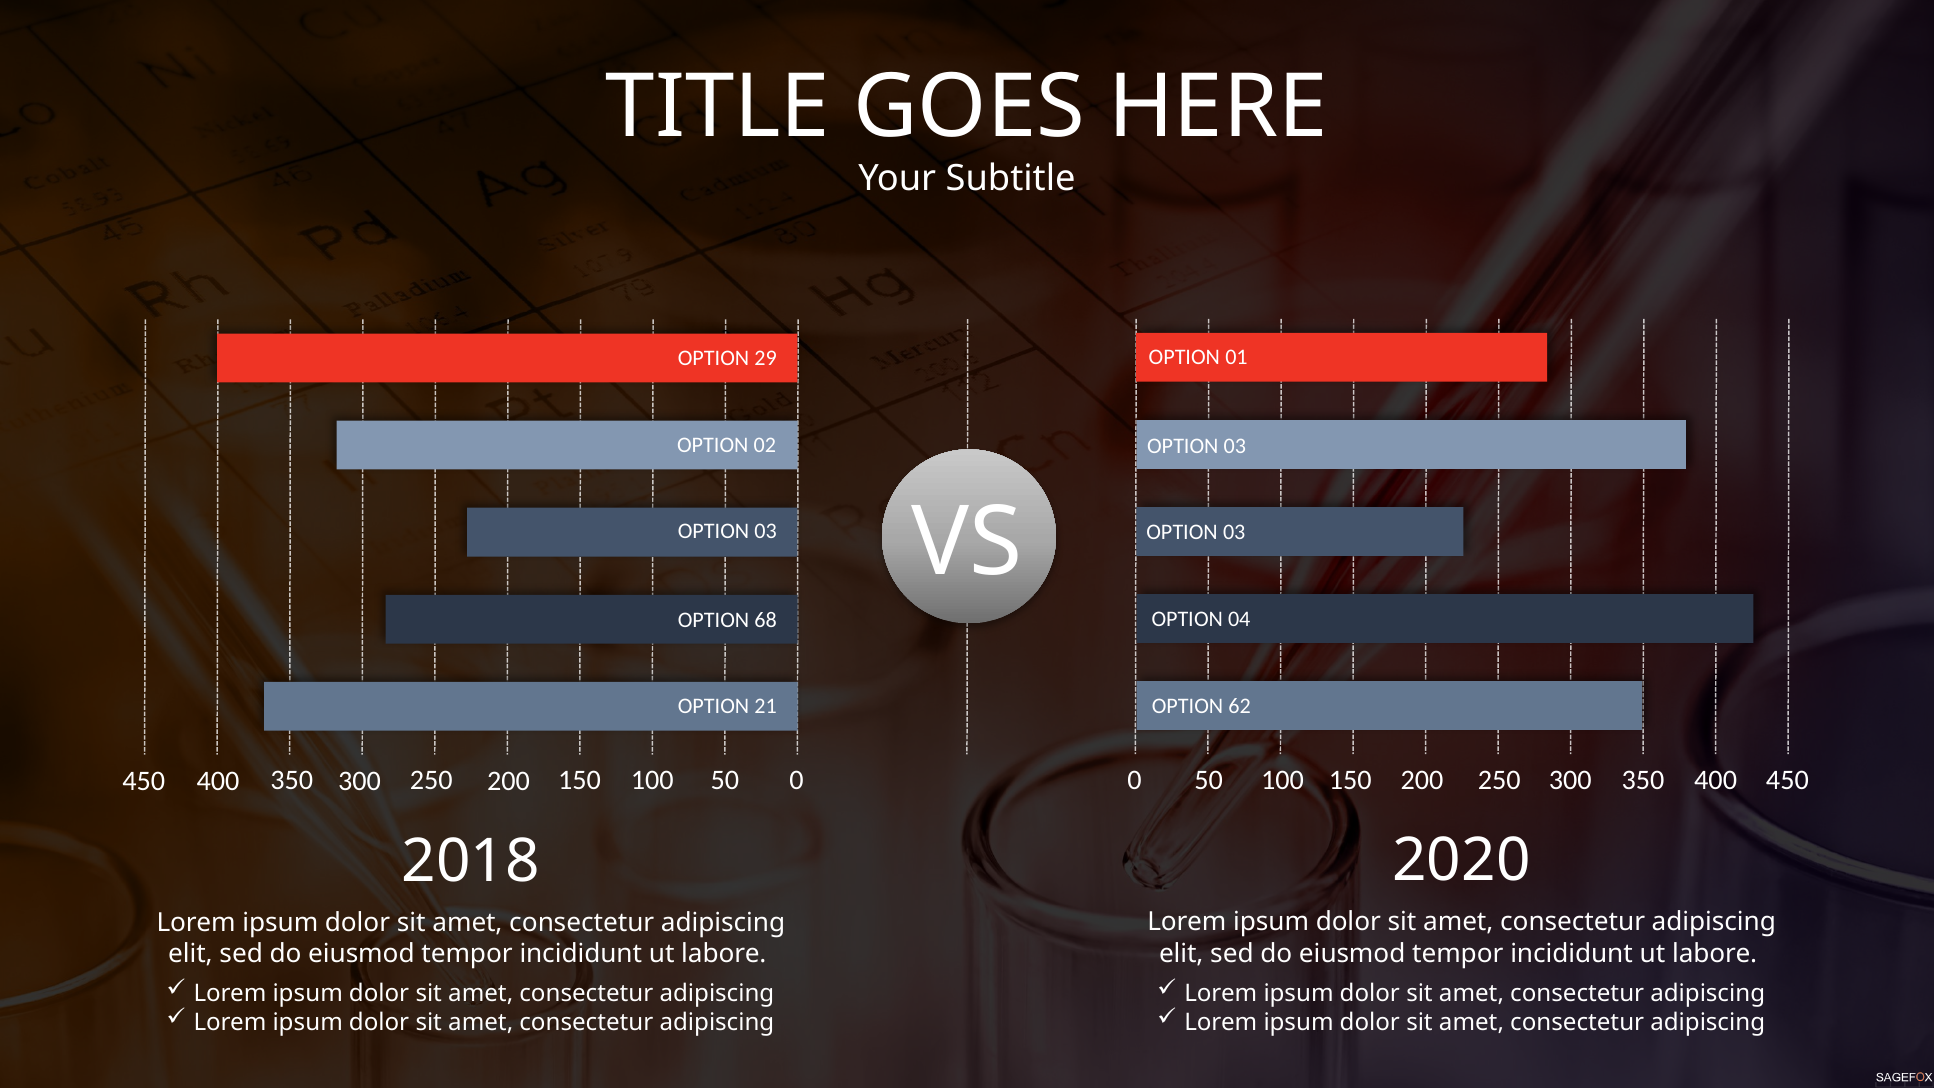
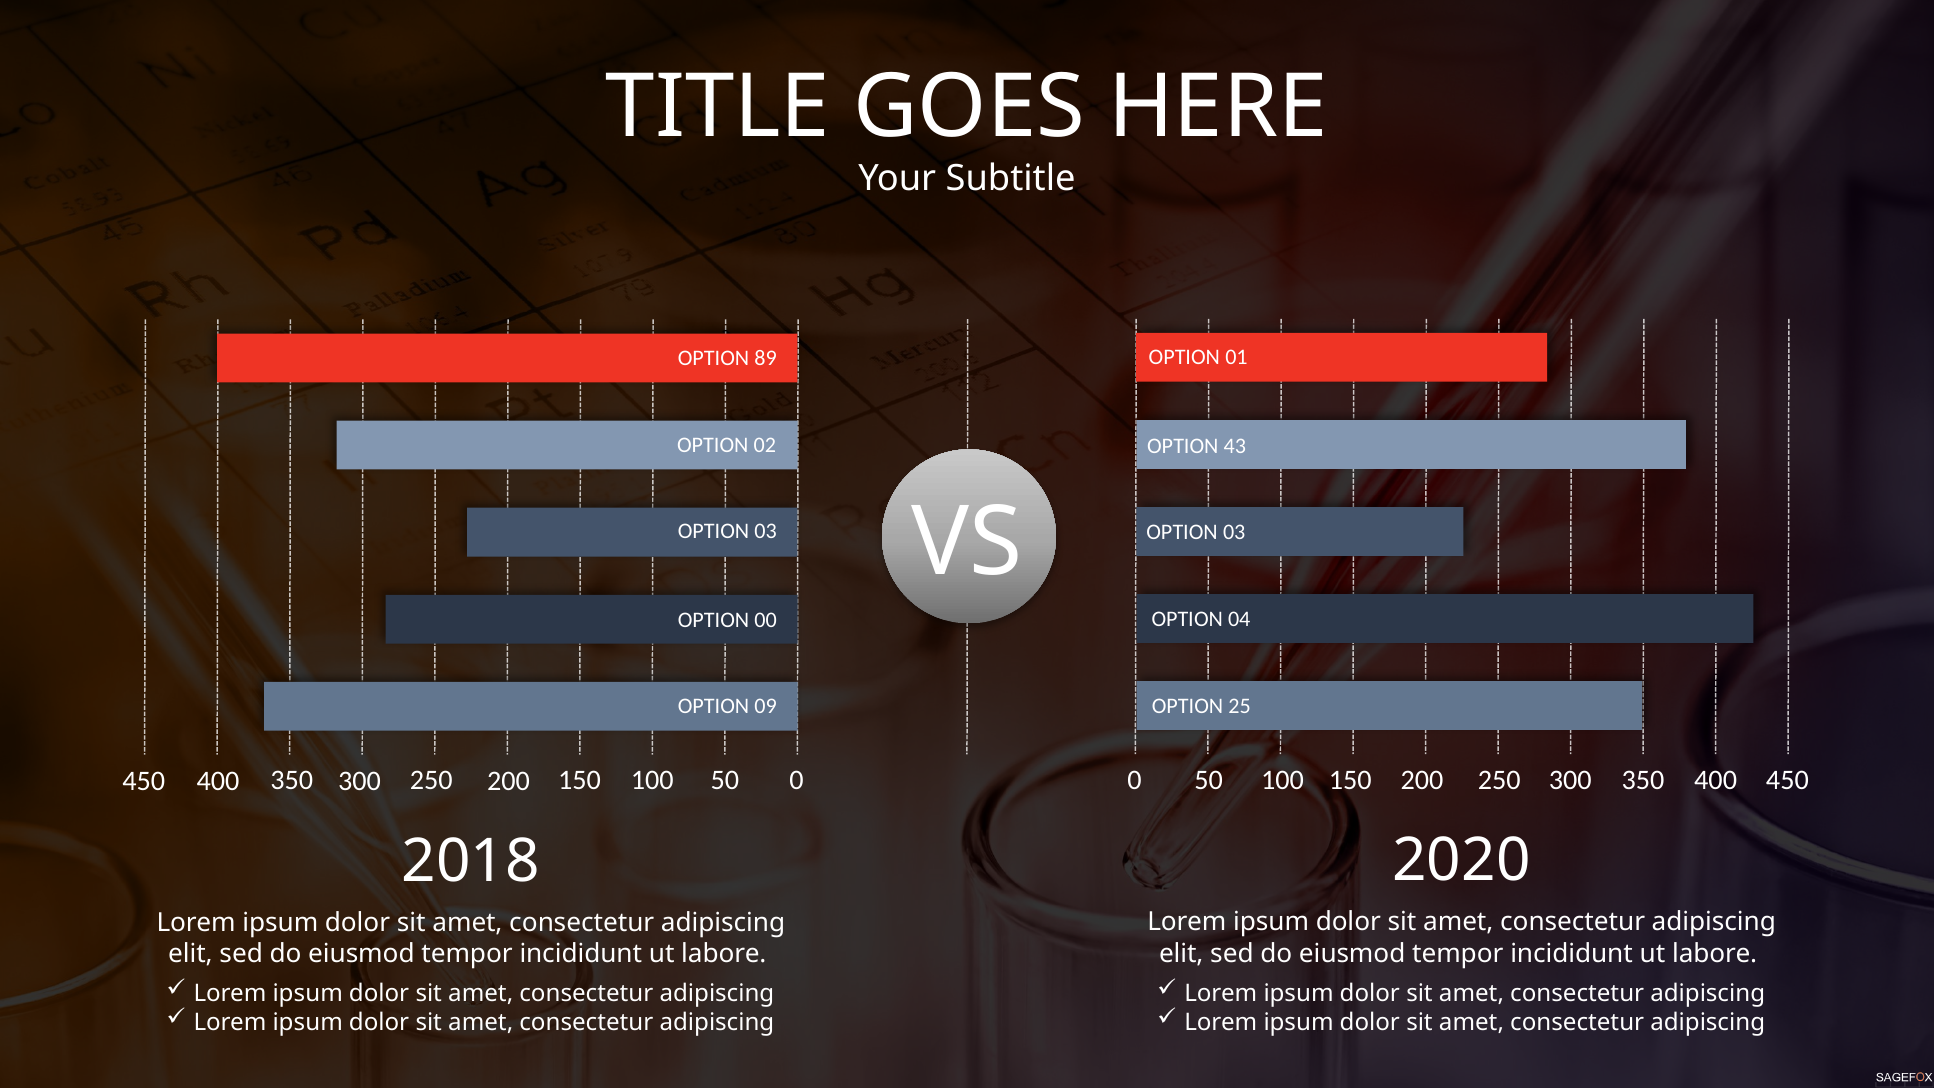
29: 29 -> 89
03 at (1235, 446): 03 -> 43
68: 68 -> 00
21: 21 -> 09
62: 62 -> 25
